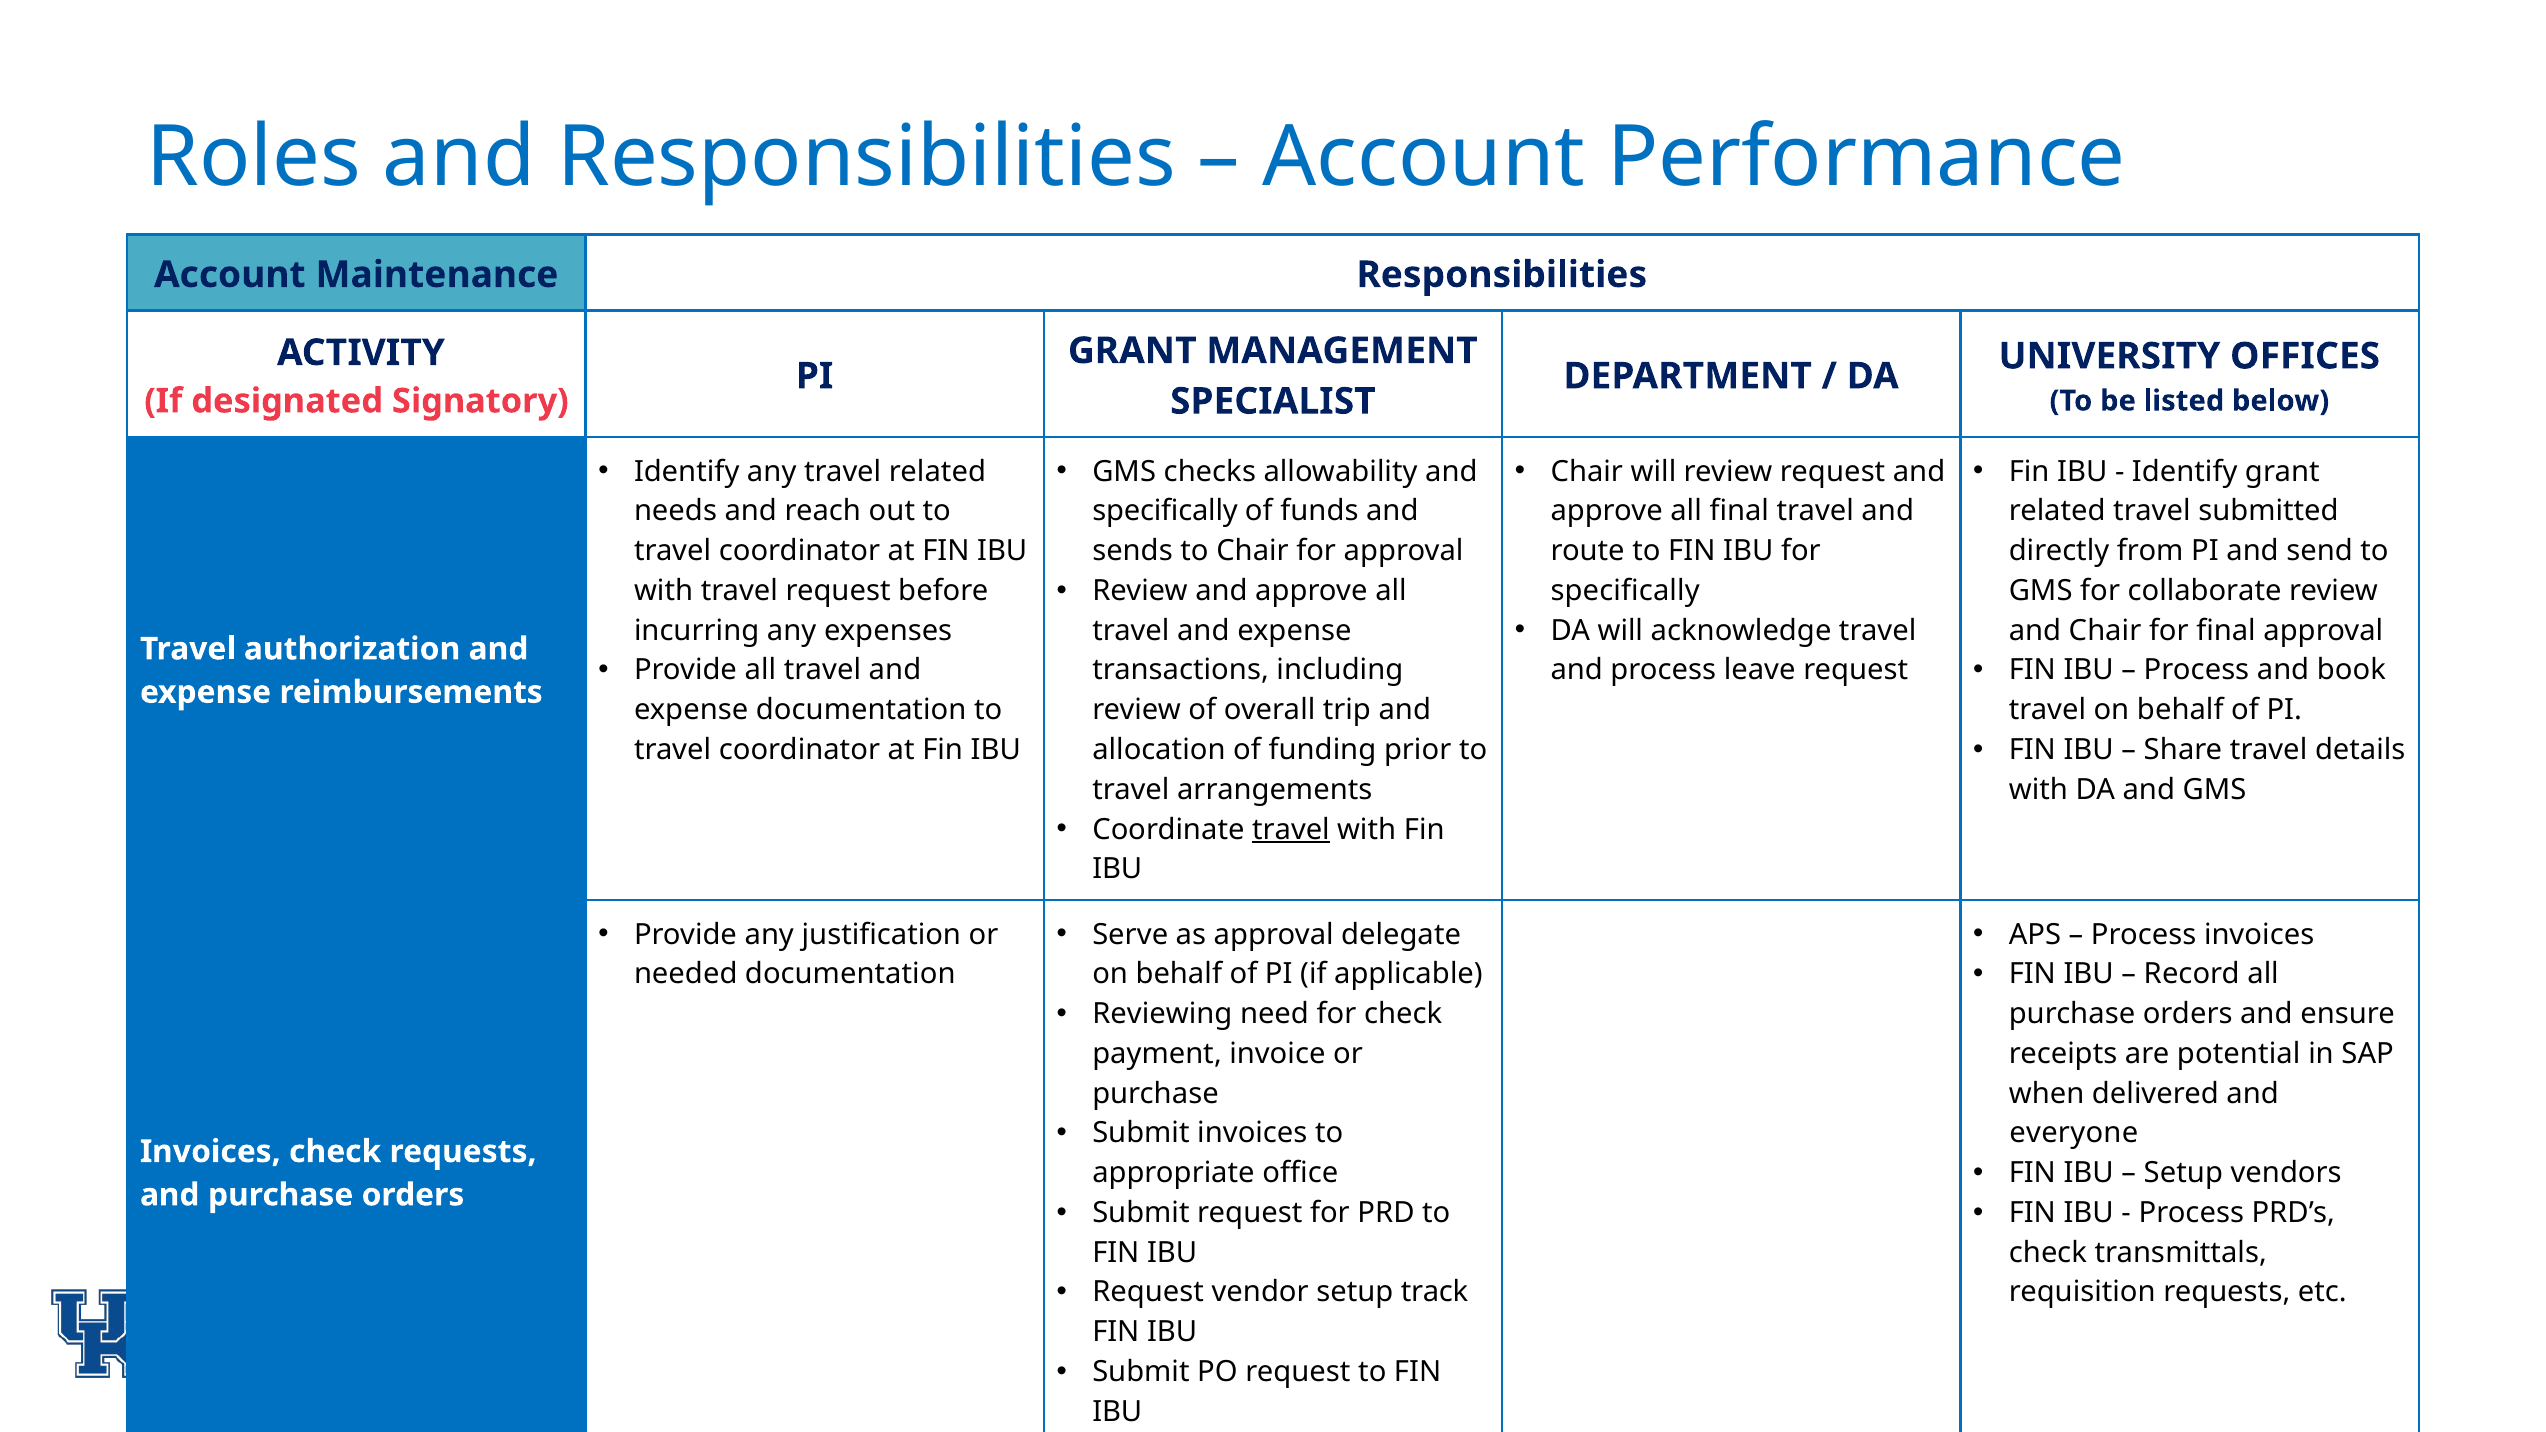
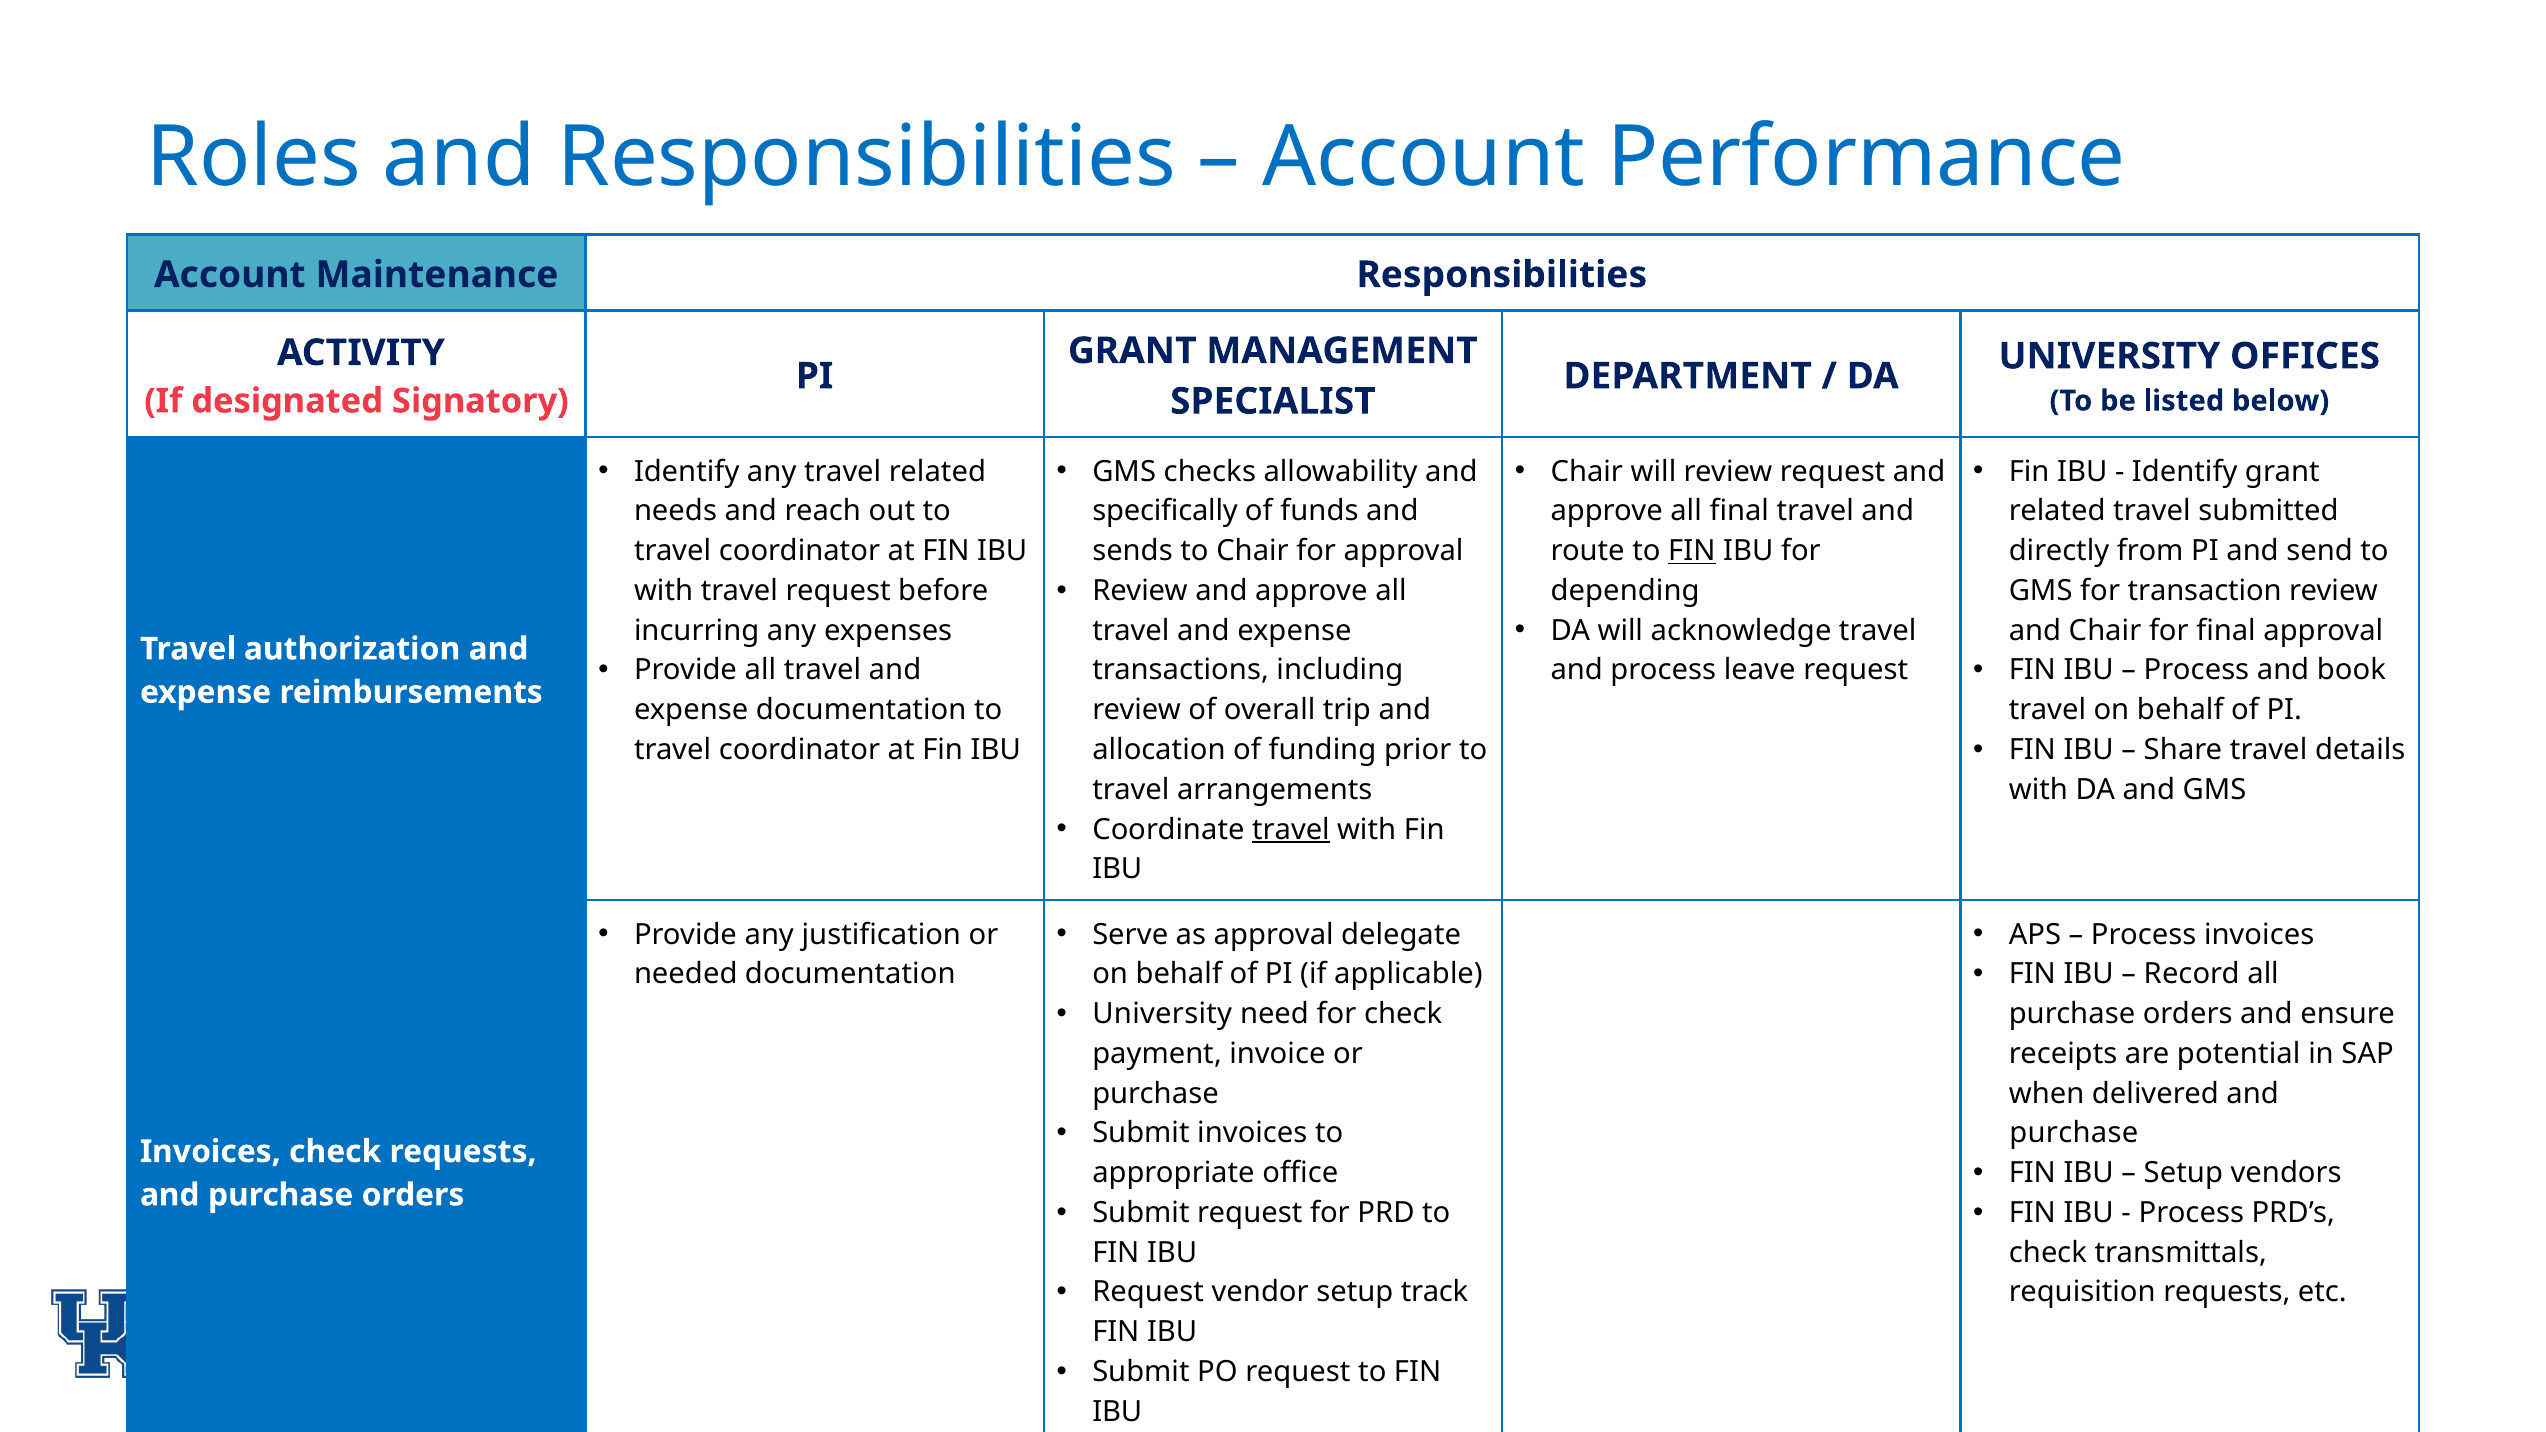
FIN at (1692, 551) underline: none -> present
specifically at (1625, 591): specifically -> depending
collaborate: collaborate -> transaction
Reviewing at (1162, 1014): Reviewing -> University
everyone at (2074, 1133): everyone -> purchase
